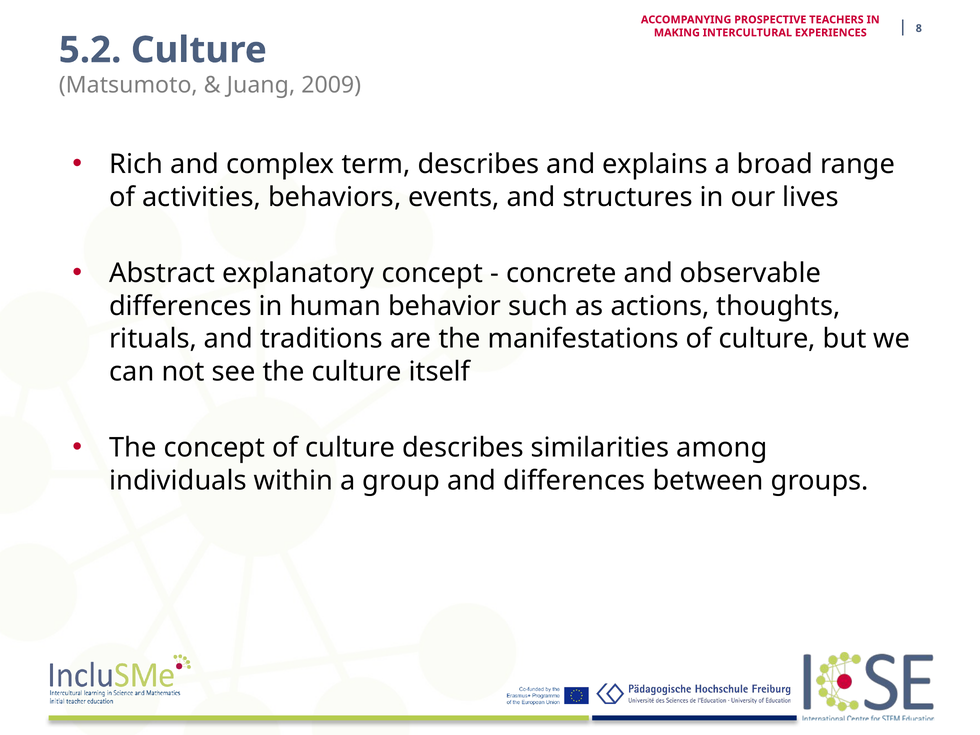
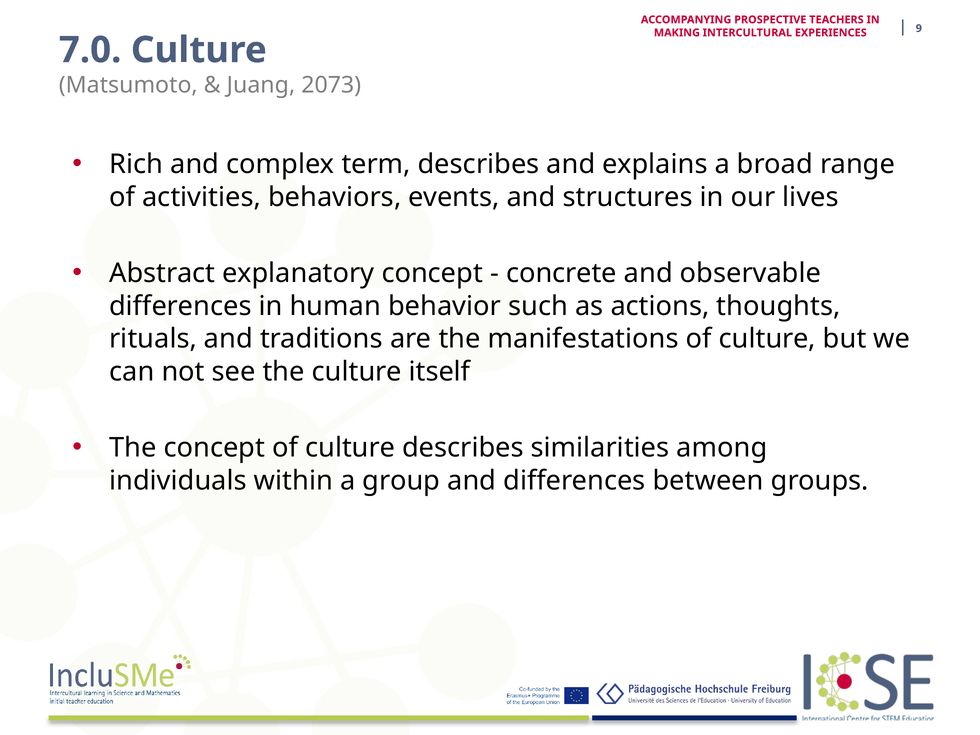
8: 8 -> 9
5.2: 5.2 -> 7.0
2009: 2009 -> 2073
